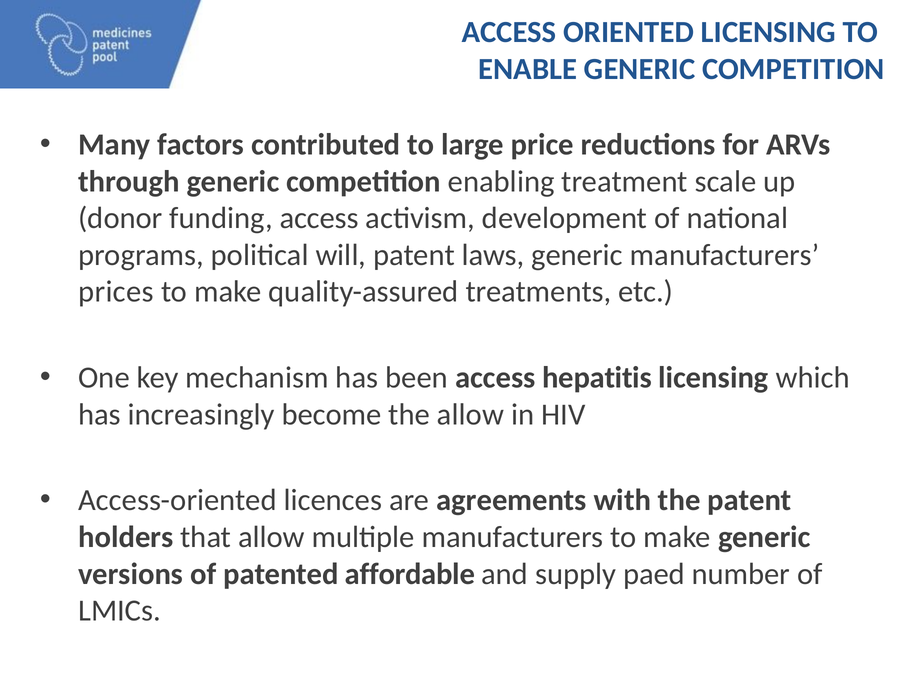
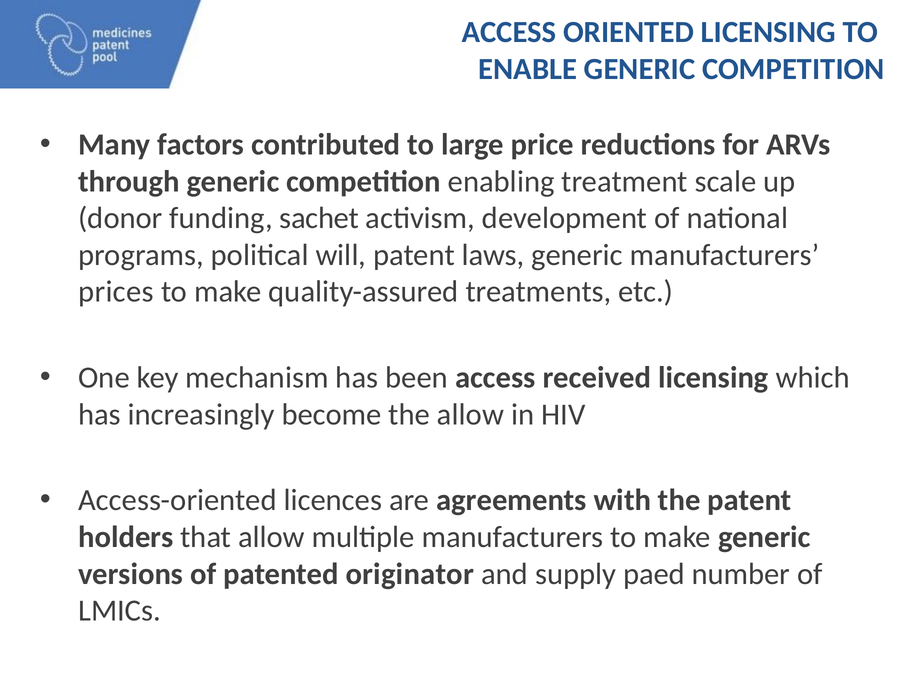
funding access: access -> sachet
hepatitis: hepatitis -> received
affordable: affordable -> originator
